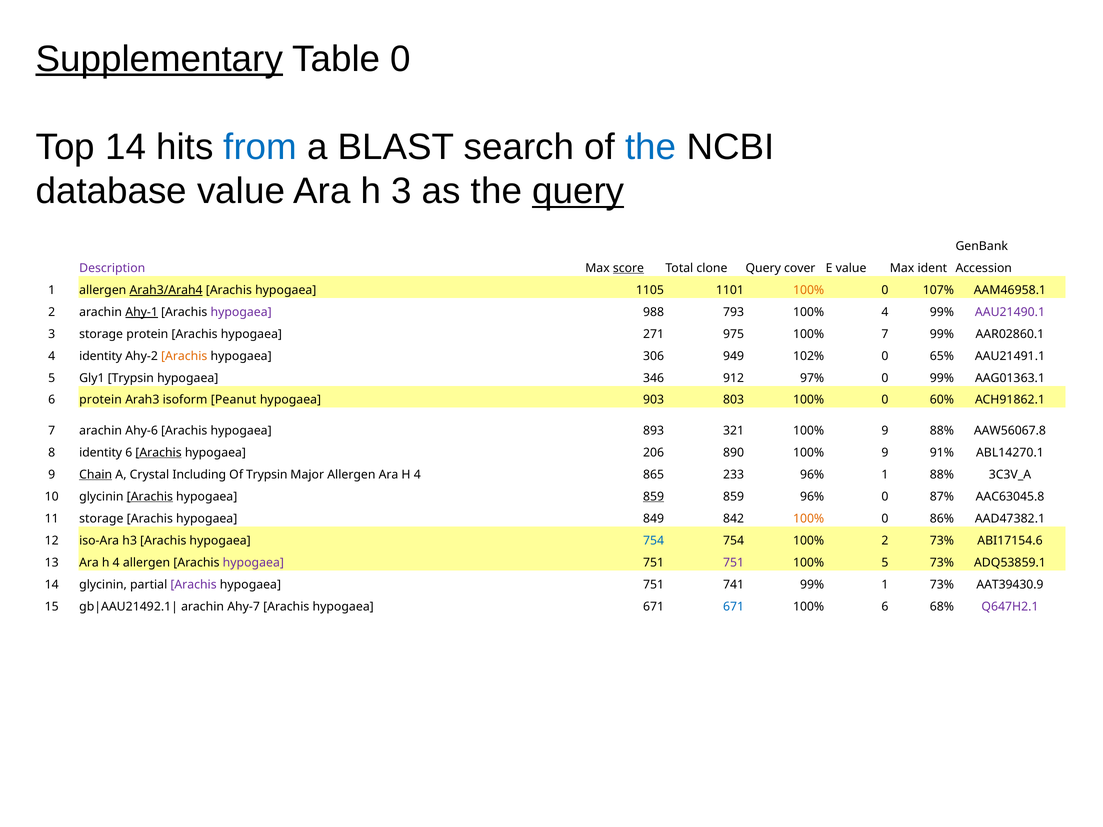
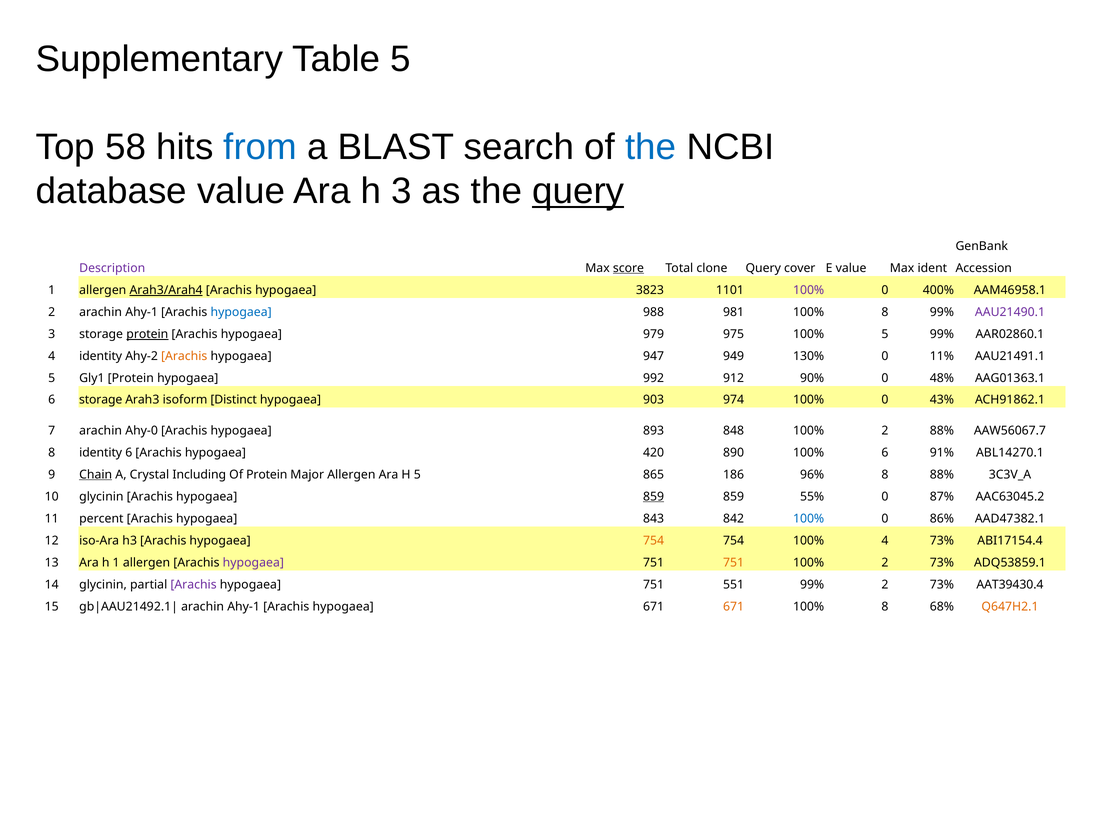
Supplementary underline: present -> none
Table 0: 0 -> 5
Top 14: 14 -> 58
1105: 1105 -> 3823
100% at (809, 290) colour: orange -> purple
107%: 107% -> 400%
Ahy-1 at (142, 312) underline: present -> none
hypogaea at (241, 312) colour: purple -> blue
793: 793 -> 981
4 at (885, 312): 4 -> 8
protein at (147, 334) underline: none -> present
271: 271 -> 979
100% 7: 7 -> 5
306: 306 -> 947
102%: 102% -> 130%
65%: 65% -> 11%
Gly1 Trypsin: Trypsin -> Protein
346: 346 -> 992
97%: 97% -> 90%
0 99%: 99% -> 48%
6 protein: protein -> storage
Peanut: Peanut -> Distinct
803: 803 -> 974
60%: 60% -> 43%
Ahy-6: Ahy-6 -> Ahy-0
321: 321 -> 848
9 at (885, 431): 9 -> 2
AAW56067.8: AAW56067.8 -> AAW56067.7
Arachis at (158, 453) underline: present -> none
206: 206 -> 420
890 100% 9: 9 -> 6
Of Trypsin: Trypsin -> Protein
Allergen Ara H 4: 4 -> 5
233: 233 -> 186
96% 1: 1 -> 8
Arachis at (150, 497) underline: present -> none
859 96%: 96% -> 55%
AAC63045.8: AAC63045.8 -> AAC63045.2
11 storage: storage -> percent
849: 849 -> 843
100% at (809, 519) colour: orange -> blue
754 at (654, 541) colour: blue -> orange
100% 2: 2 -> 4
ABI17154.6: ABI17154.6 -> ABI17154.4
13 Ara h 4: 4 -> 1
751 at (734, 563) colour: purple -> orange
5 at (885, 563): 5 -> 2
741: 741 -> 551
99% 1: 1 -> 2
AAT39430.9: AAT39430.9 -> AAT39430.4
Ahy-7 at (244, 607): Ahy-7 -> Ahy-1
671 at (734, 607) colour: blue -> orange
6 at (885, 607): 6 -> 8
Q647H2.1 colour: purple -> orange
